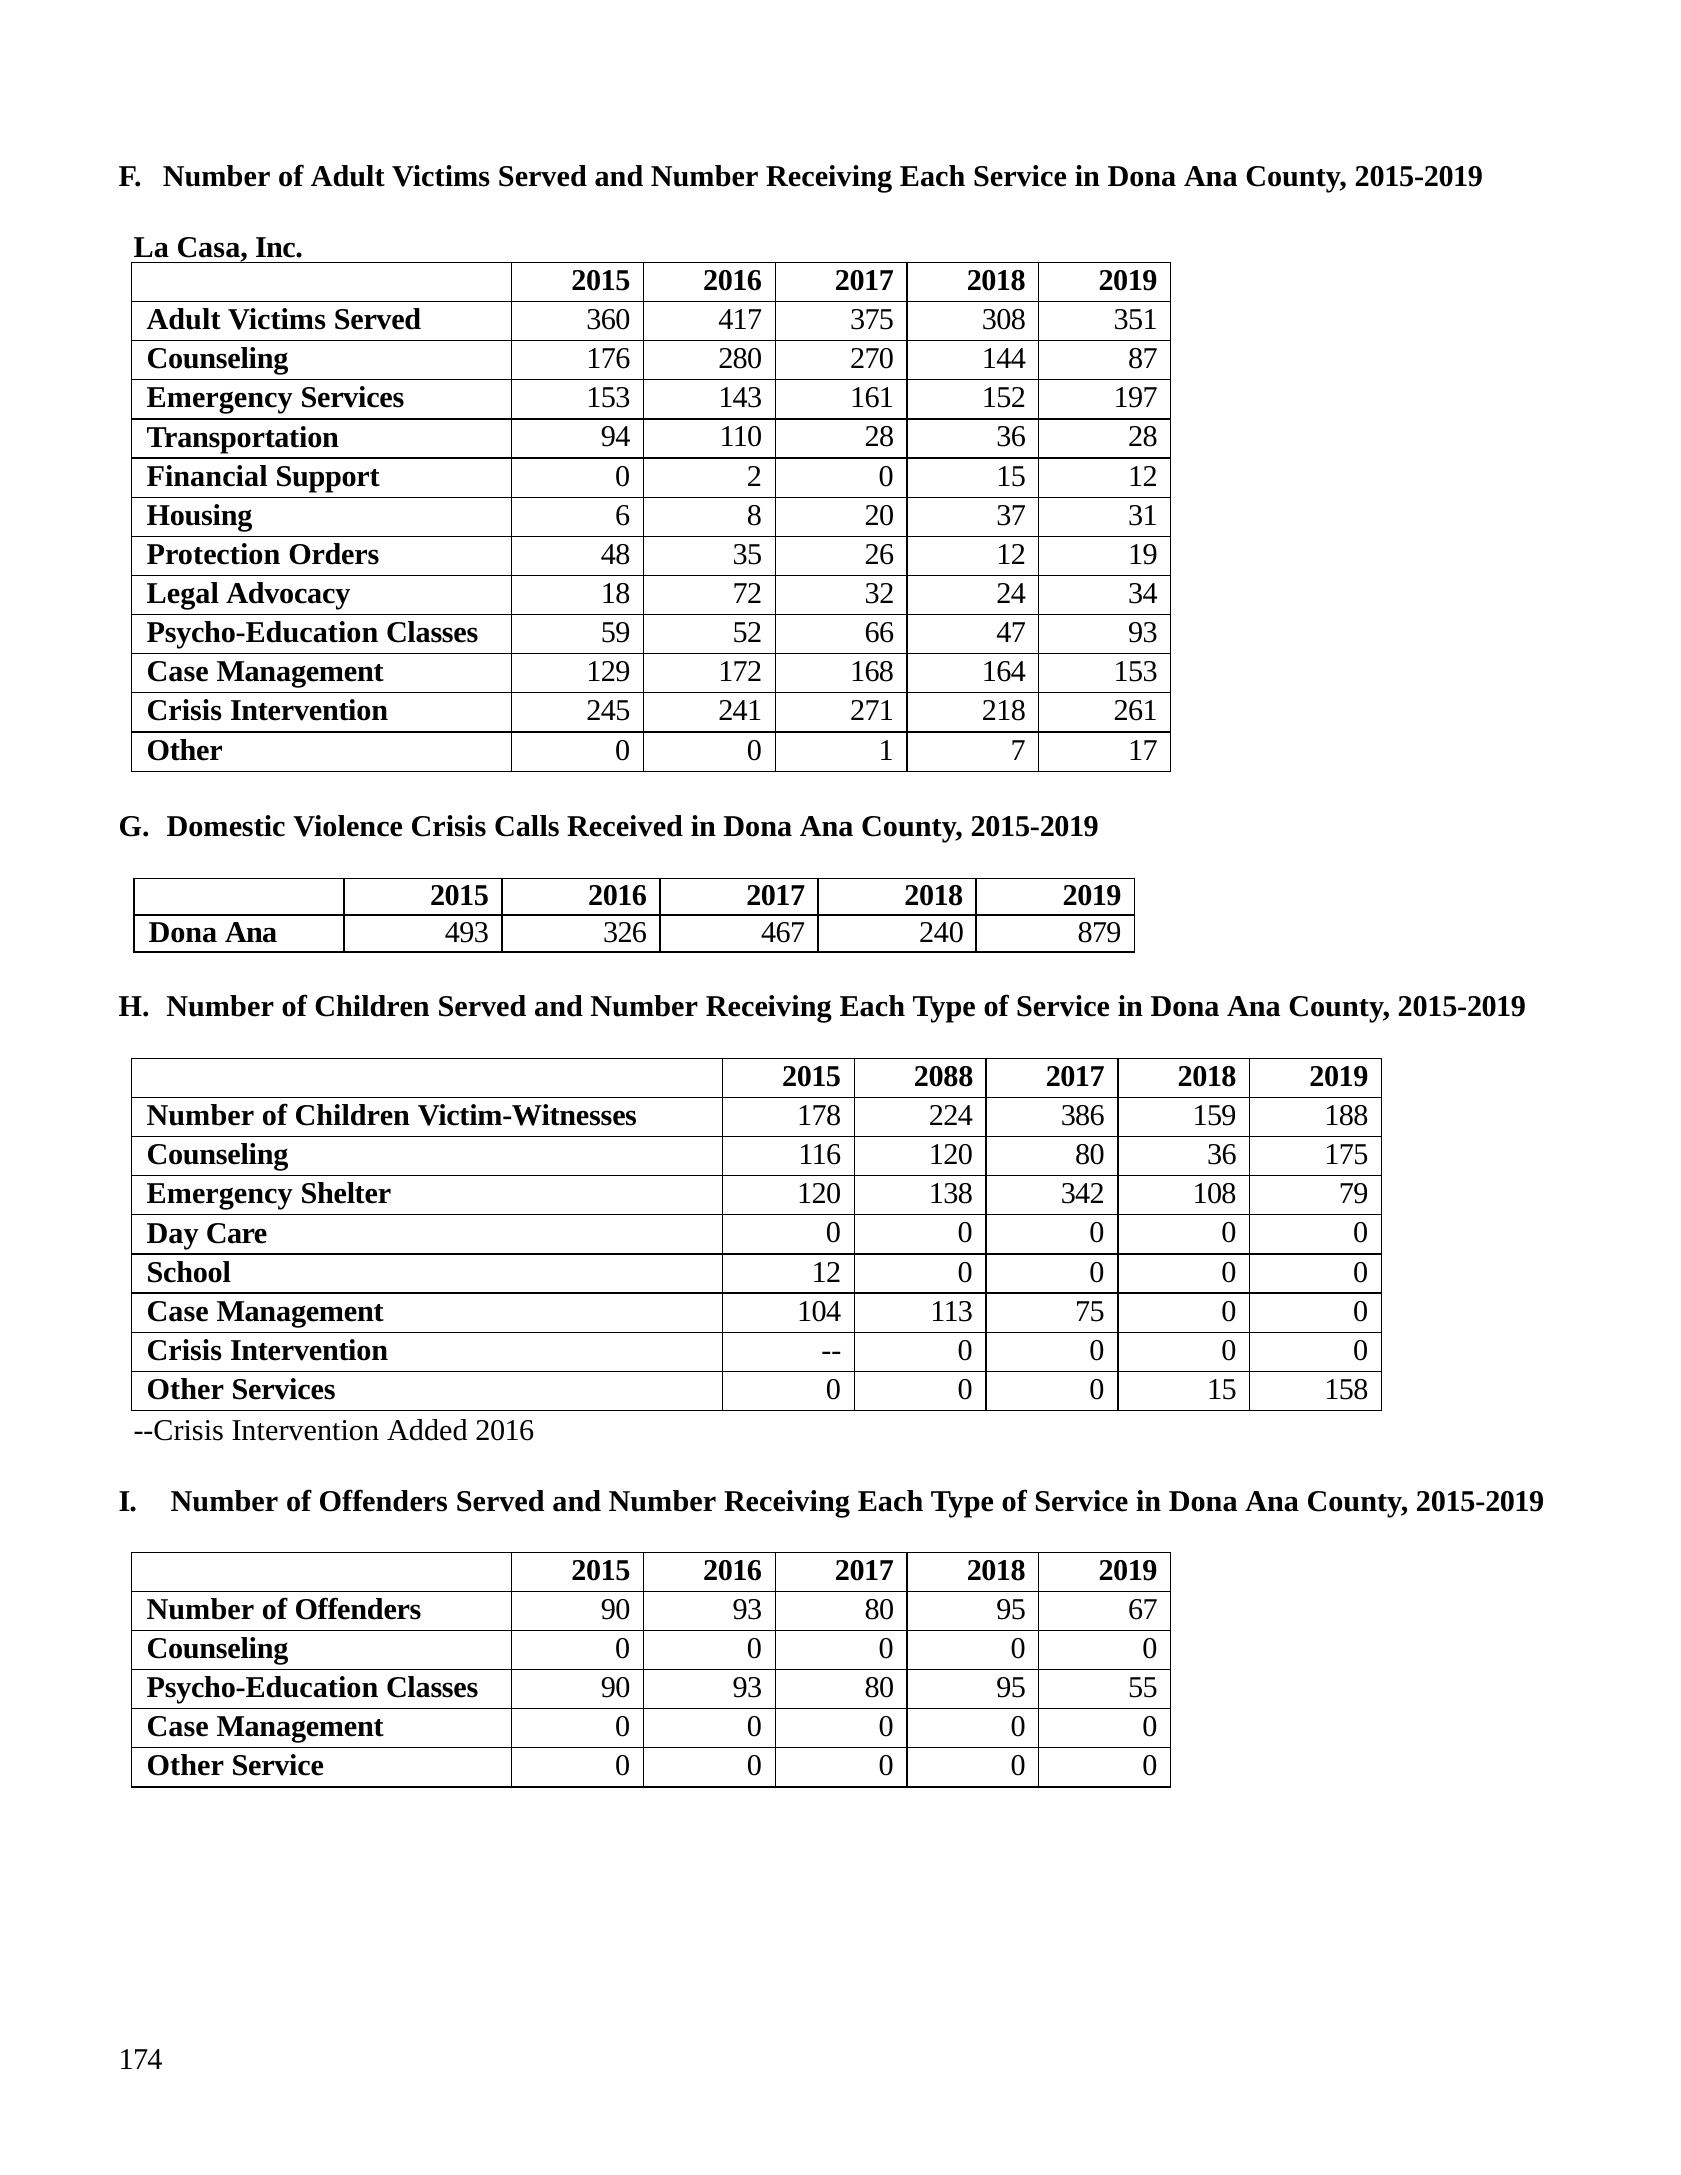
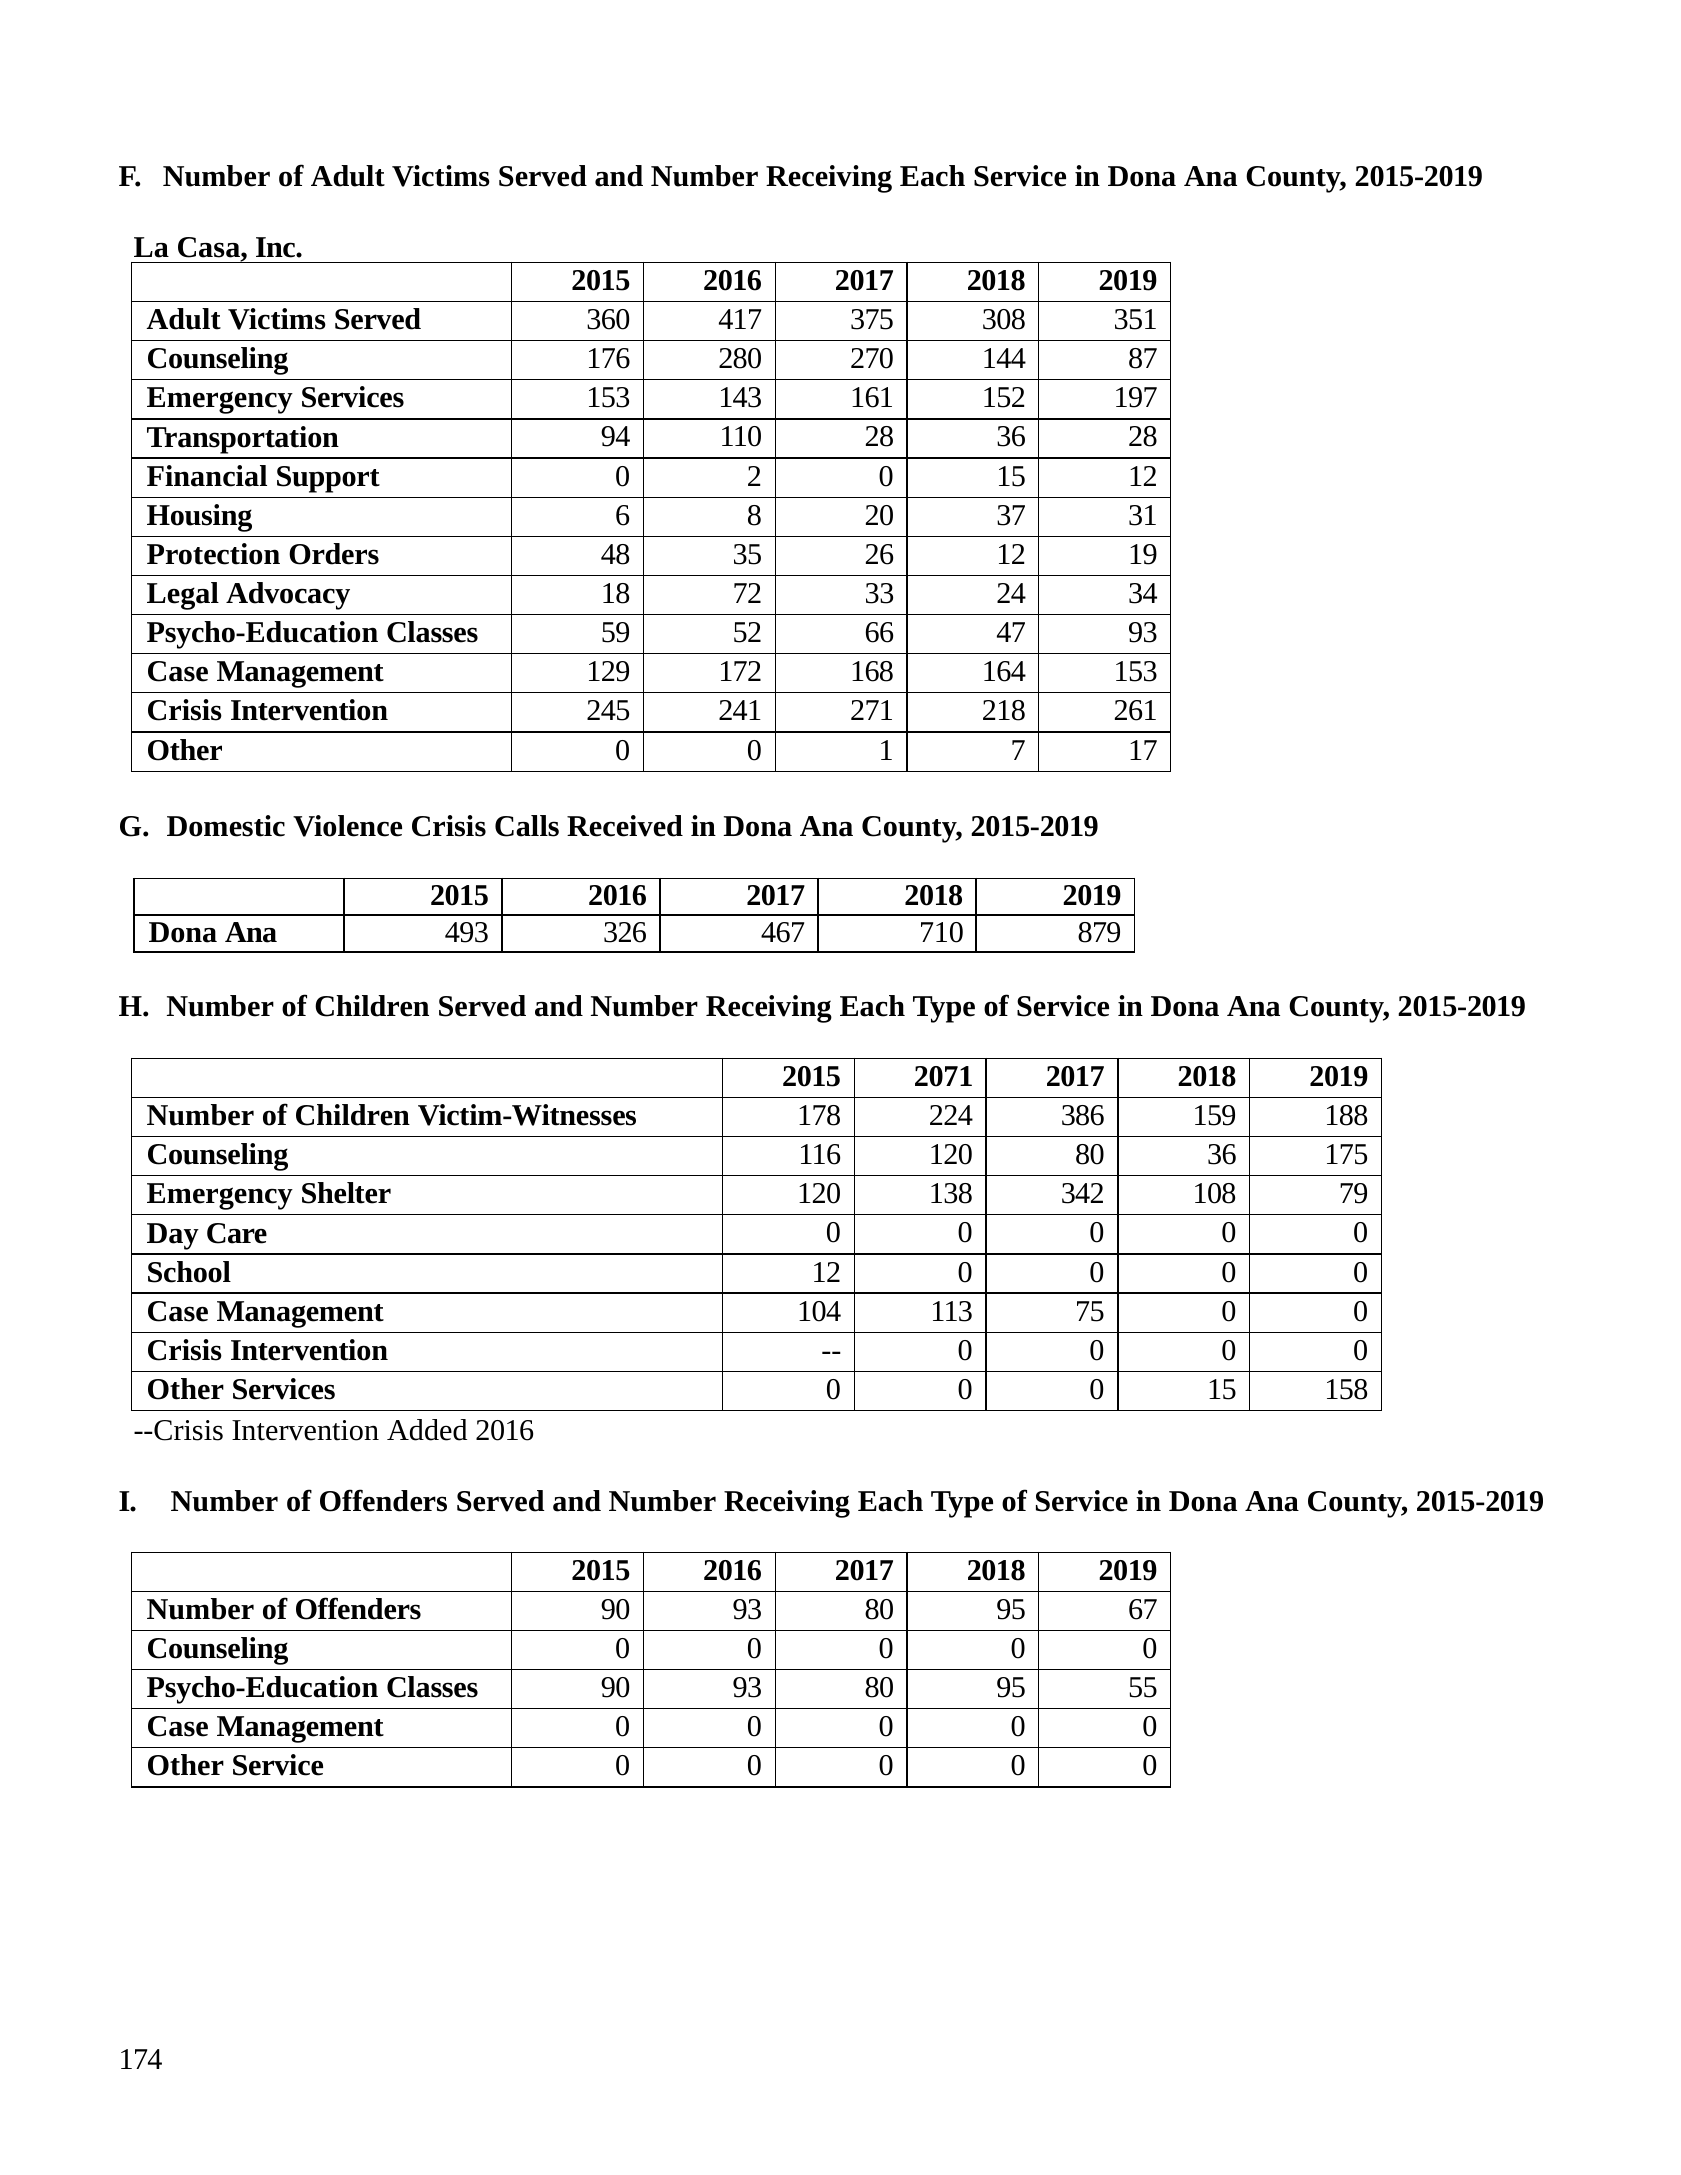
32: 32 -> 33
240: 240 -> 710
2088: 2088 -> 2071
